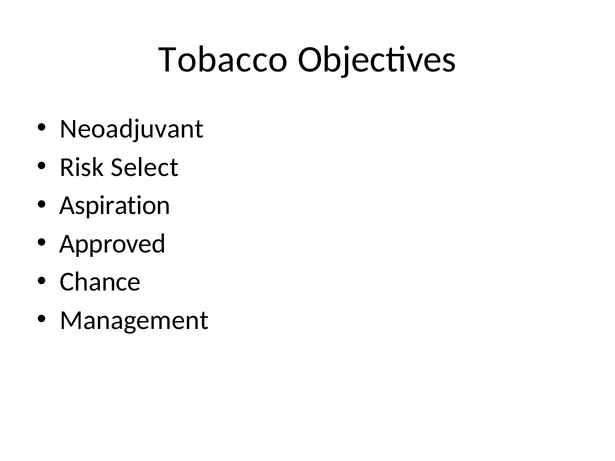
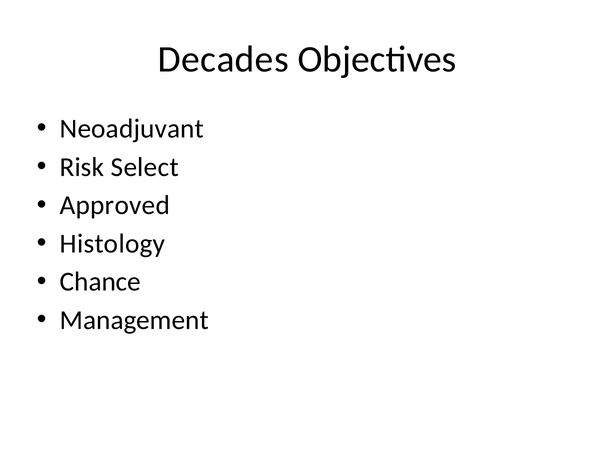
Tobacco: Tobacco -> Decades
Aspiration: Aspiration -> Approved
Approved: Approved -> Histology
